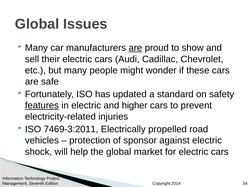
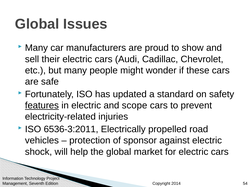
are at (135, 48) underline: present -> none
higher: higher -> scope
7469-3:2011: 7469-3:2011 -> 6536-3:2011
